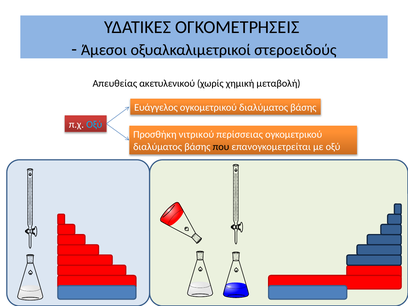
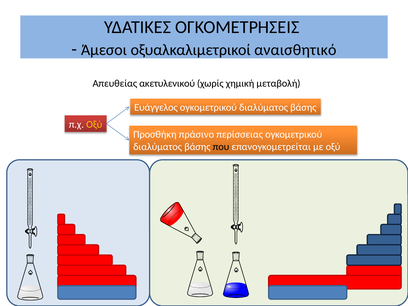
στεροειδούς: στεροειδούς -> αναισθητικό
Οξύ at (94, 124) colour: light blue -> yellow
νιτρικού: νιτρικού -> πράσινο
